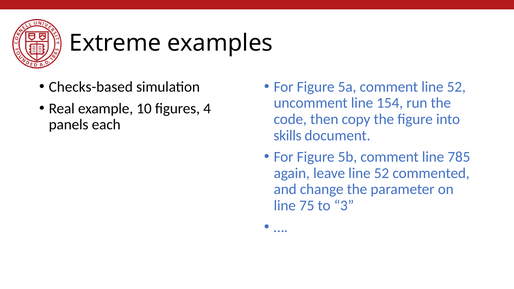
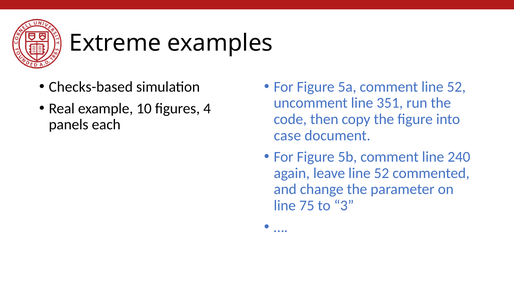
154: 154 -> 351
skills: skills -> case
785: 785 -> 240
